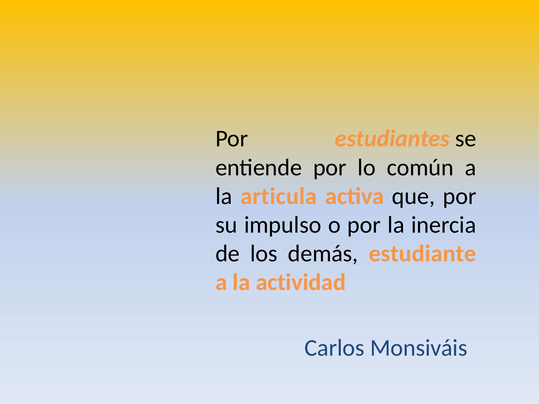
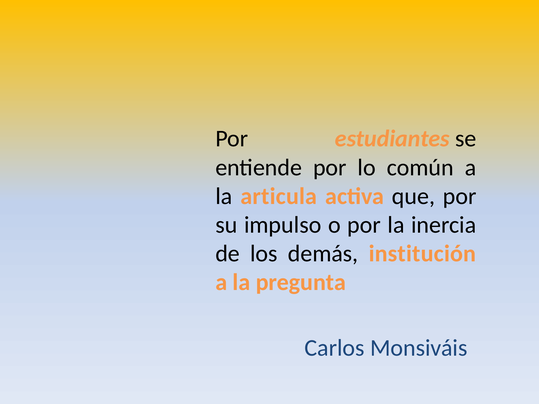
estudiante: estudiante -> institución
actividad: actividad -> pregunta
